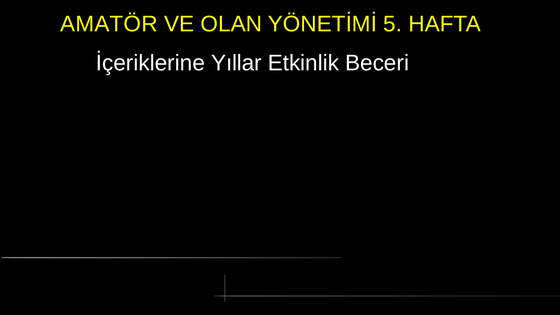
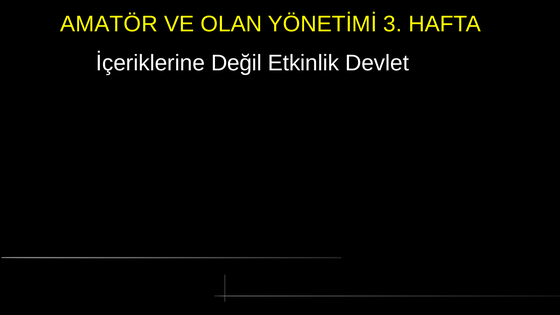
5: 5 -> 3
Yıllar: Yıllar -> Değil
Beceri: Beceri -> Devlet
